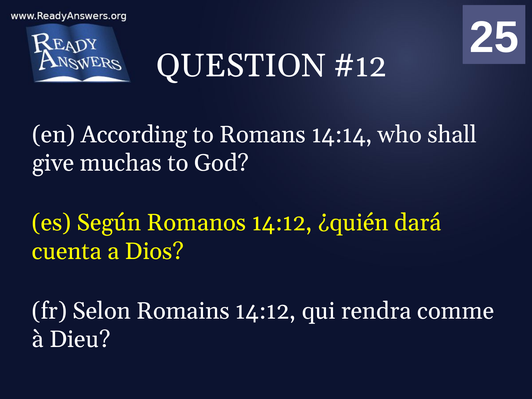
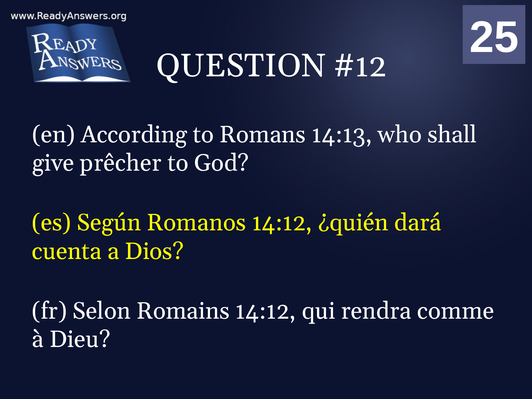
14:14: 14:14 -> 14:13
muchas: muchas -> prêcher
